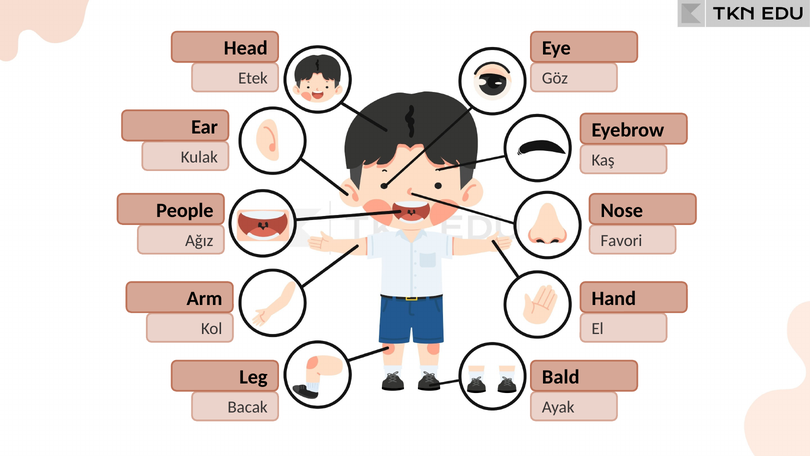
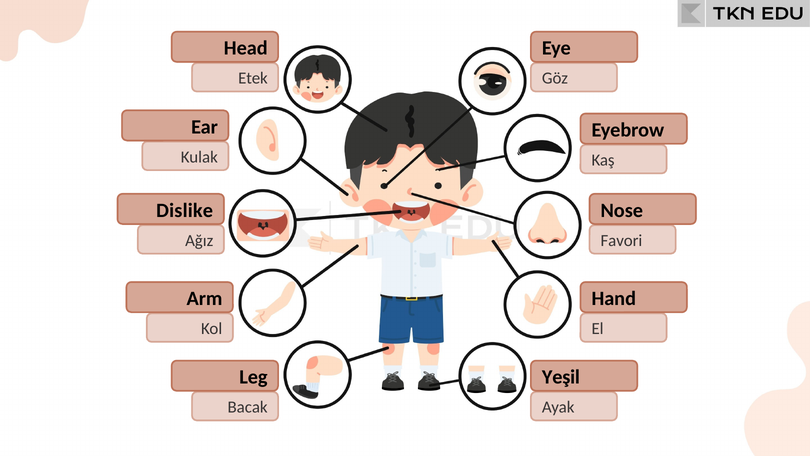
People: People -> Dislike
Bald: Bald -> Yeşil
